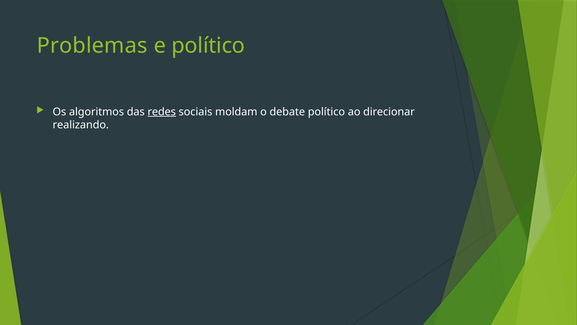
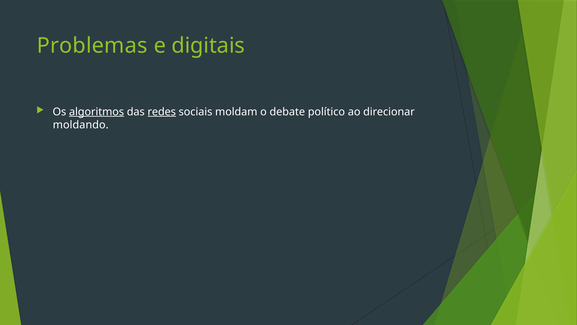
e político: político -> digitais
algoritmos underline: none -> present
realizando: realizando -> moldando
